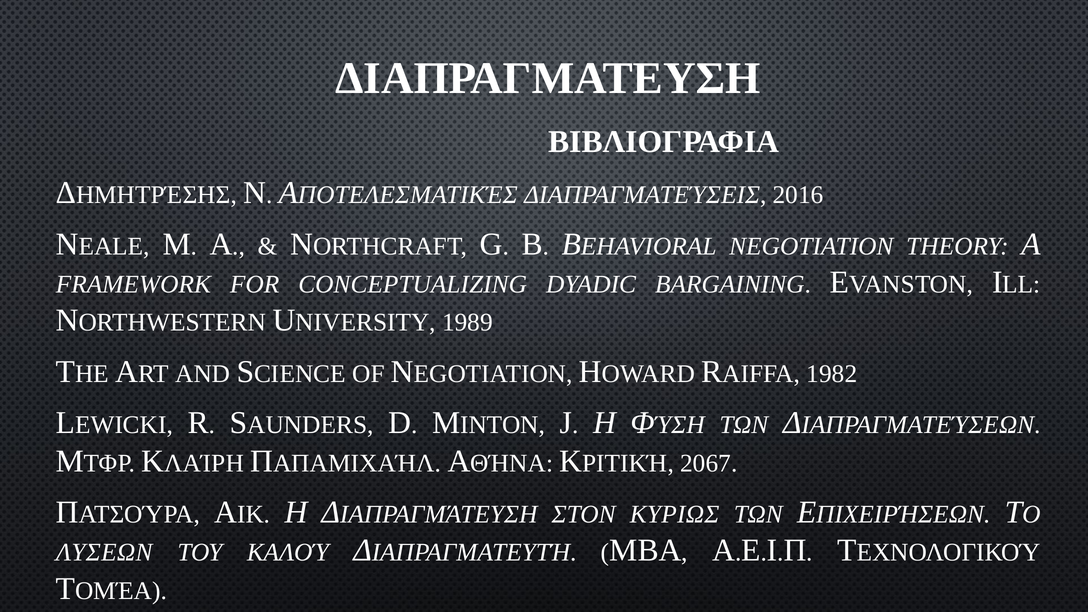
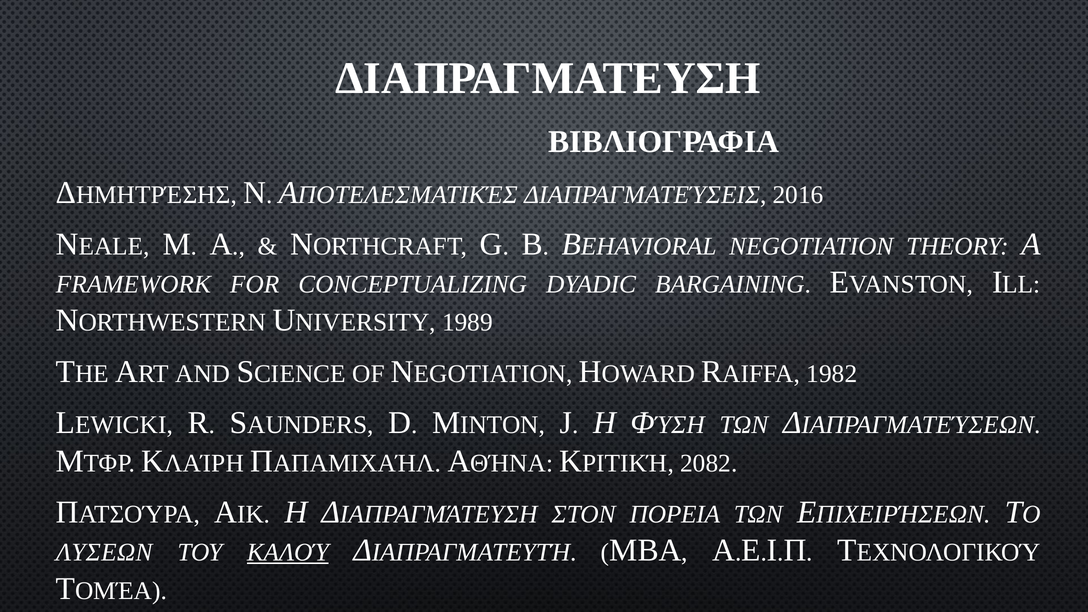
2067: 2067 -> 2082
ΚΥΡΙΩΣ: ΚΥΡΙΩΣ -> ΠΟΡΕΙΑ
ΚΑΛΟΎ underline: none -> present
